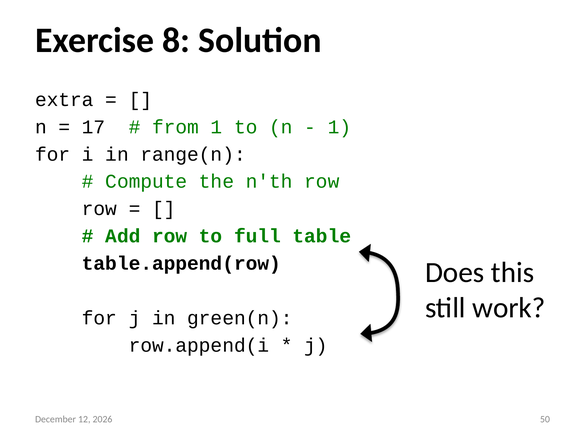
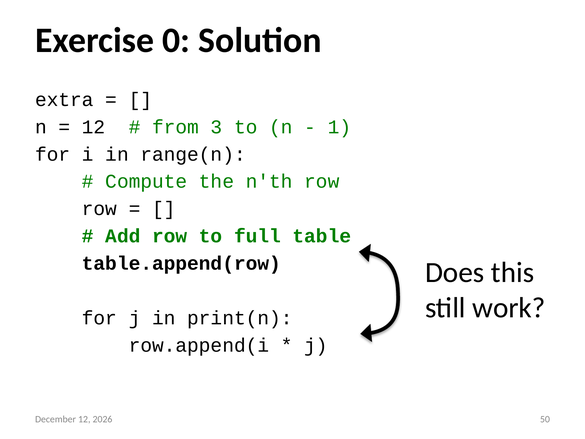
8: 8 -> 0
17 at (94, 127): 17 -> 12
from 1: 1 -> 3
green(n: green(n -> print(n
